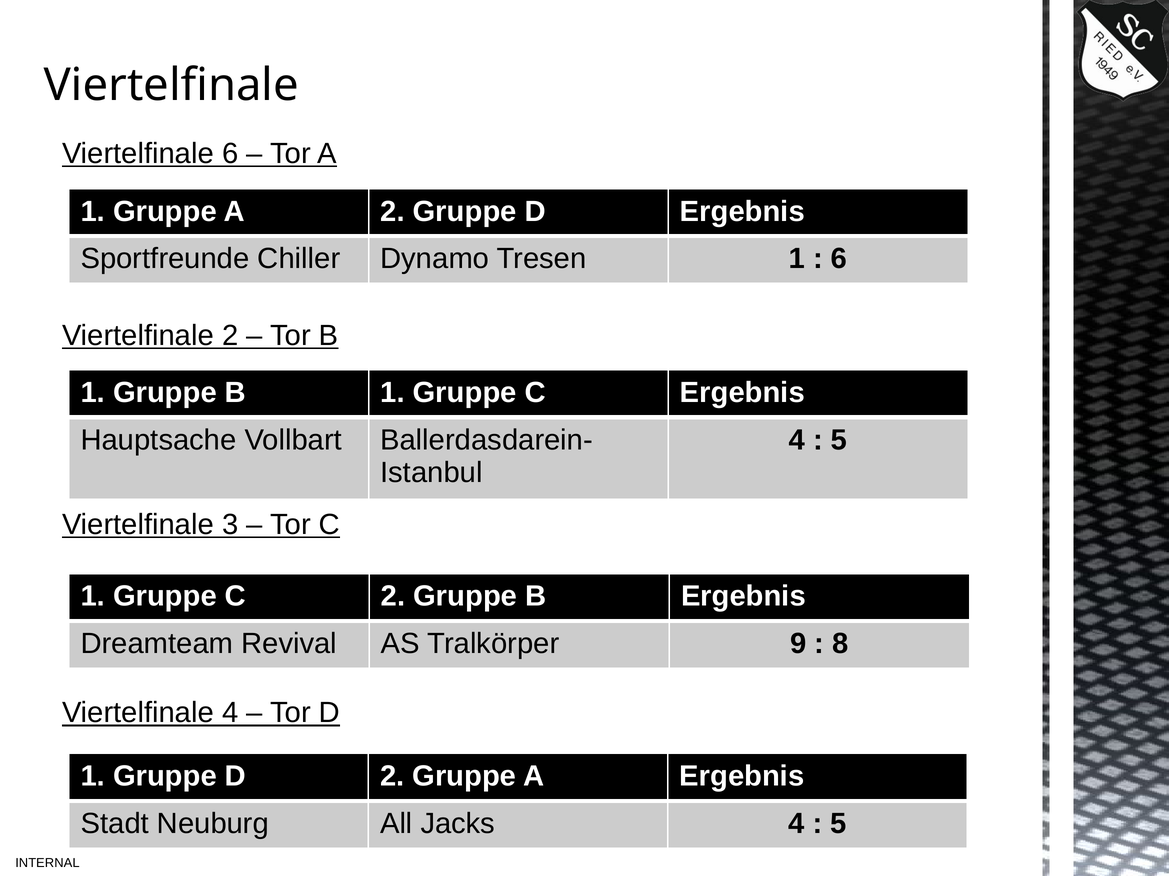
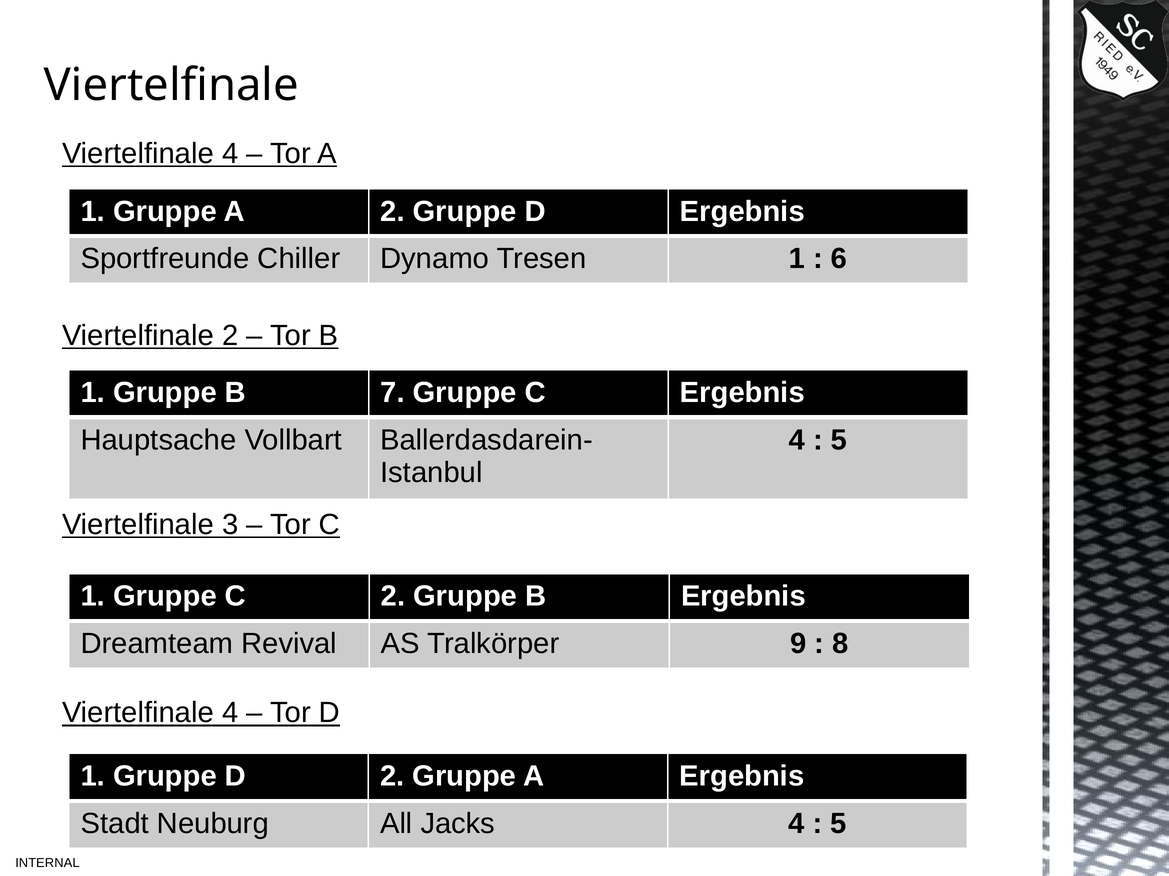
6 at (230, 154): 6 -> 4
Gruppe B 1: 1 -> 7
